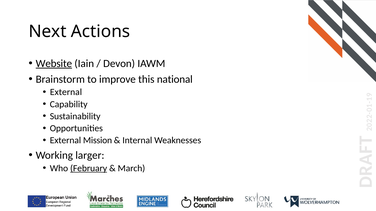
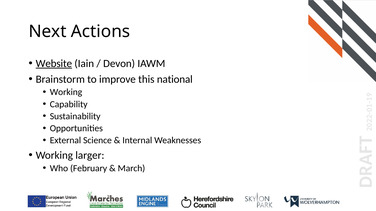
External at (66, 92): External -> Working
Mission: Mission -> Science
February underline: present -> none
